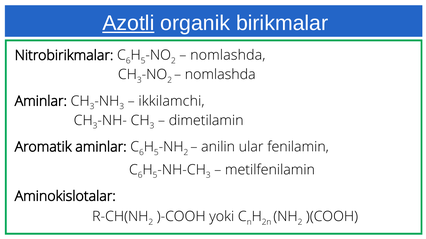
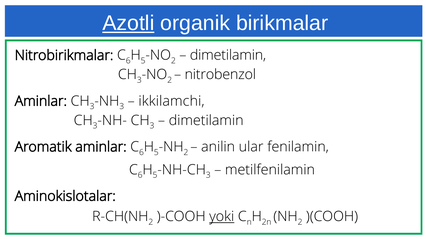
nomlashda at (228, 55): nomlashda -> dimetilamin
nomlashda at (220, 75): nomlashda -> nitrobenzol
yoki underline: none -> present
